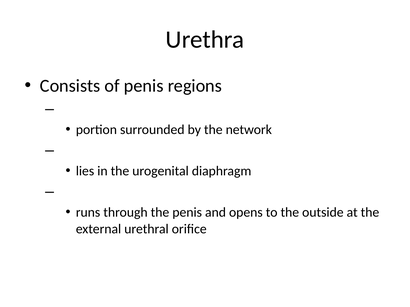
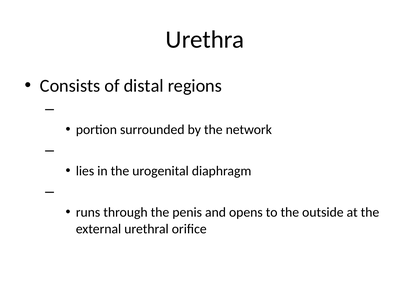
of penis: penis -> distal
